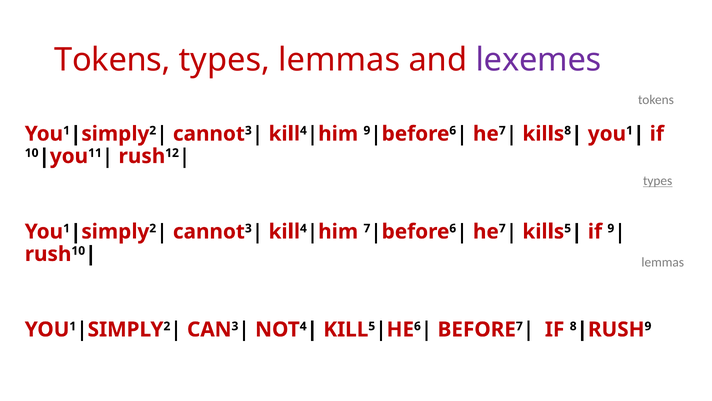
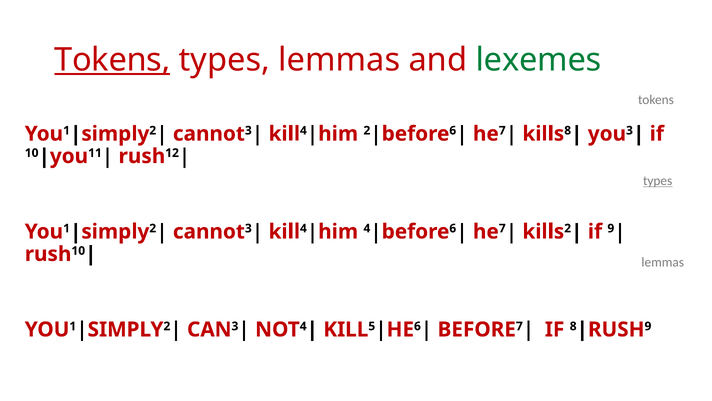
Tokens at (112, 60) underline: none -> present
lexemes colour: purple -> green
9 at (367, 130): 9 -> 2
1 at (630, 130): 1 -> 3
7 at (367, 228): 7 -> 4
5 at (568, 228): 5 -> 2
